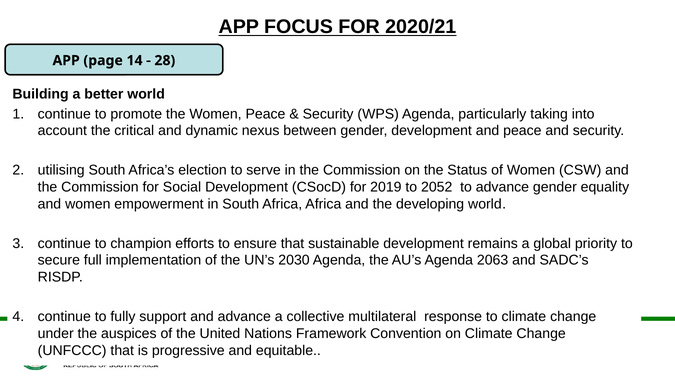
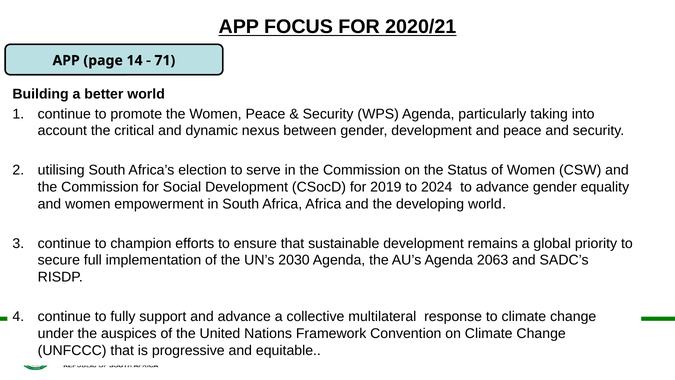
28: 28 -> 71
2052: 2052 -> 2024
